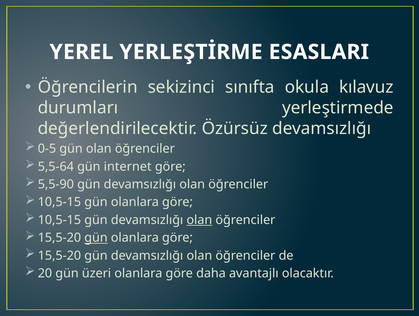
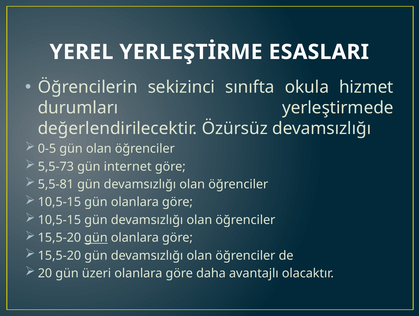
kılavuz: kılavuz -> hizmet
5,5-64: 5,5-64 -> 5,5-73
5,5-90: 5,5-90 -> 5,5-81
olan at (199, 220) underline: present -> none
